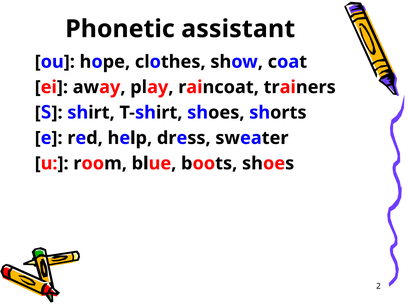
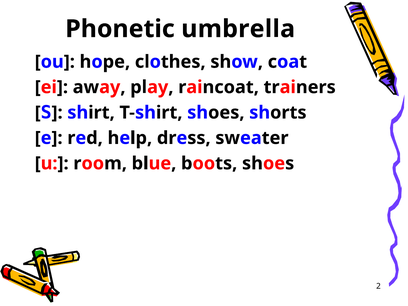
assistant: assistant -> umbrella
